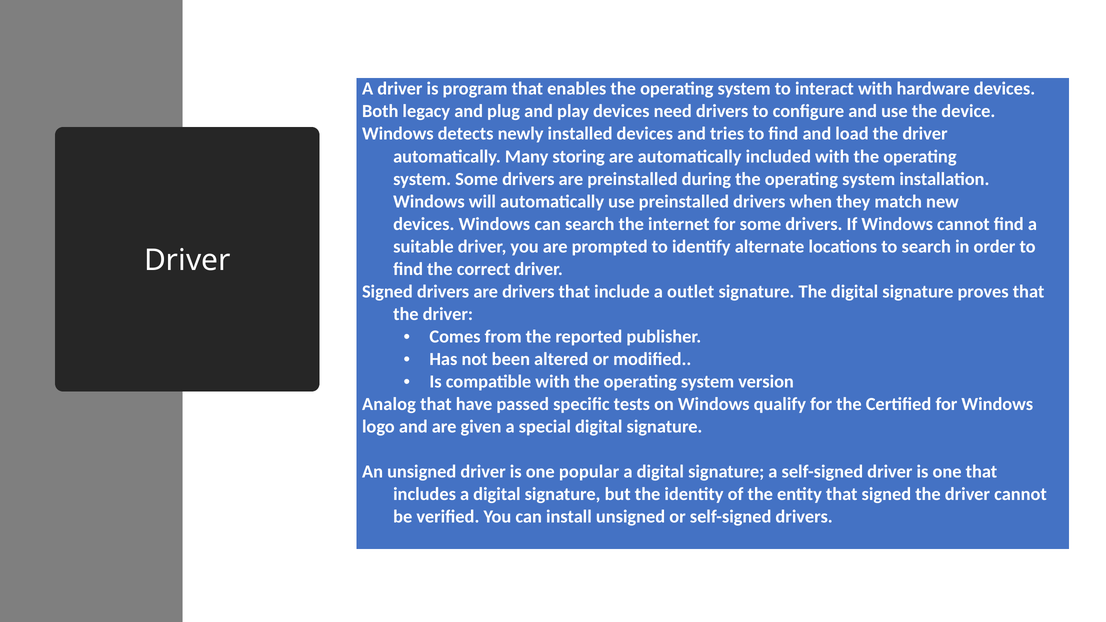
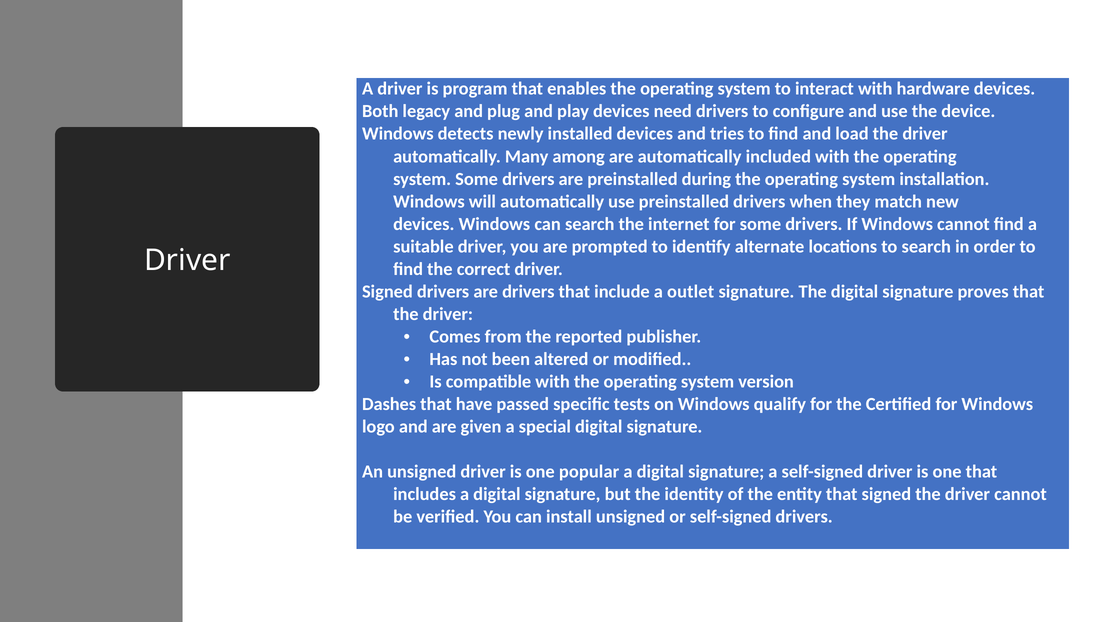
storing: storing -> among
Analog: Analog -> Dashes
